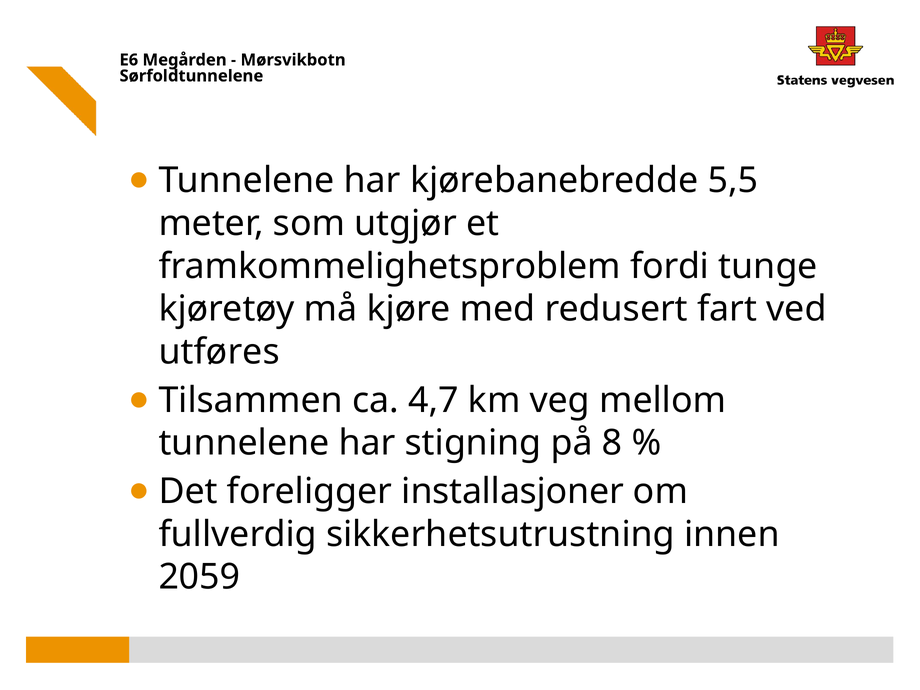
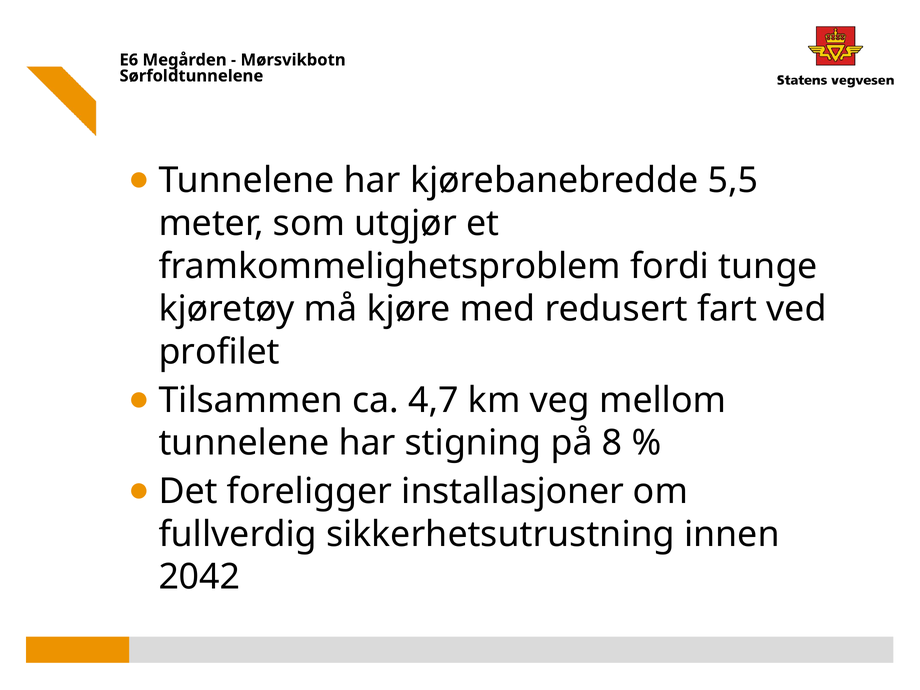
utføres: utføres -> profilet
2059: 2059 -> 2042
